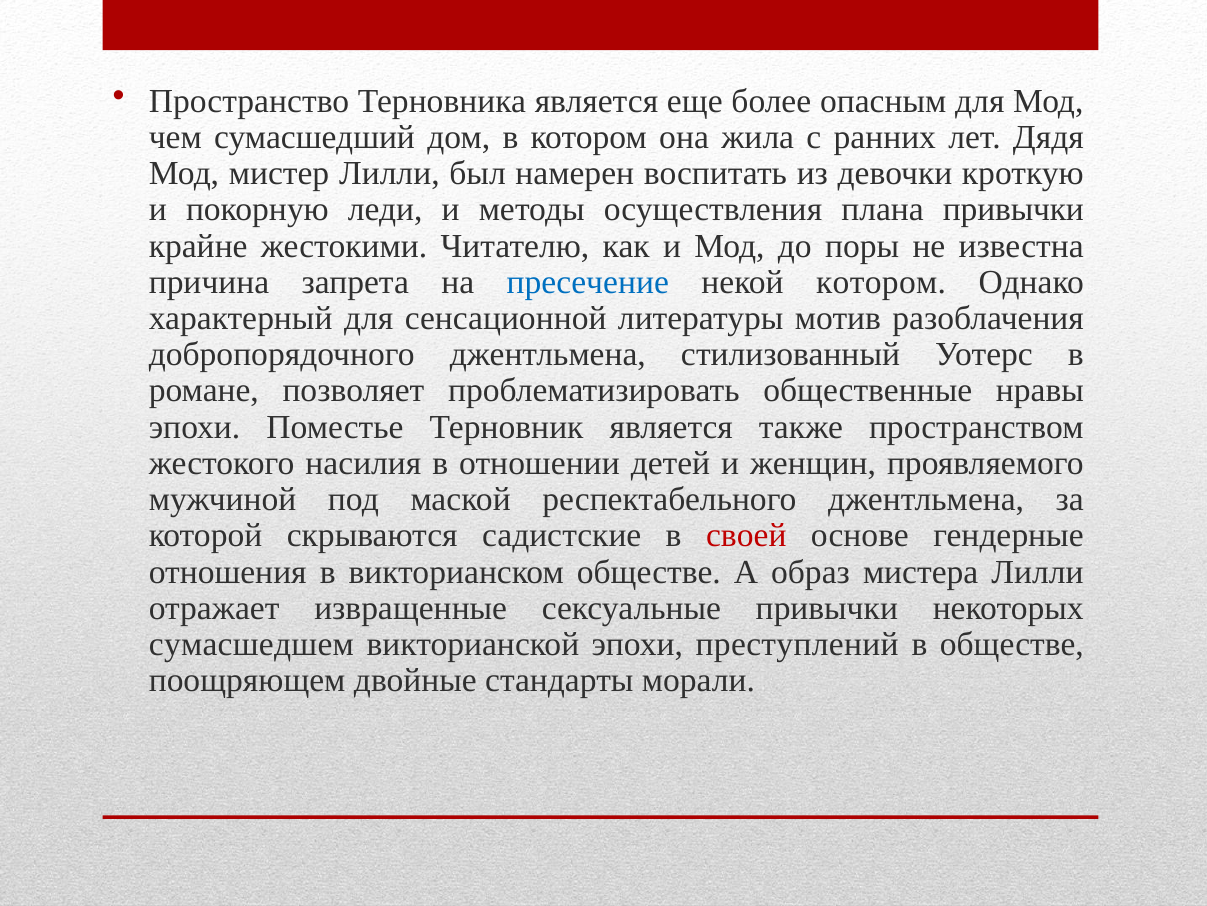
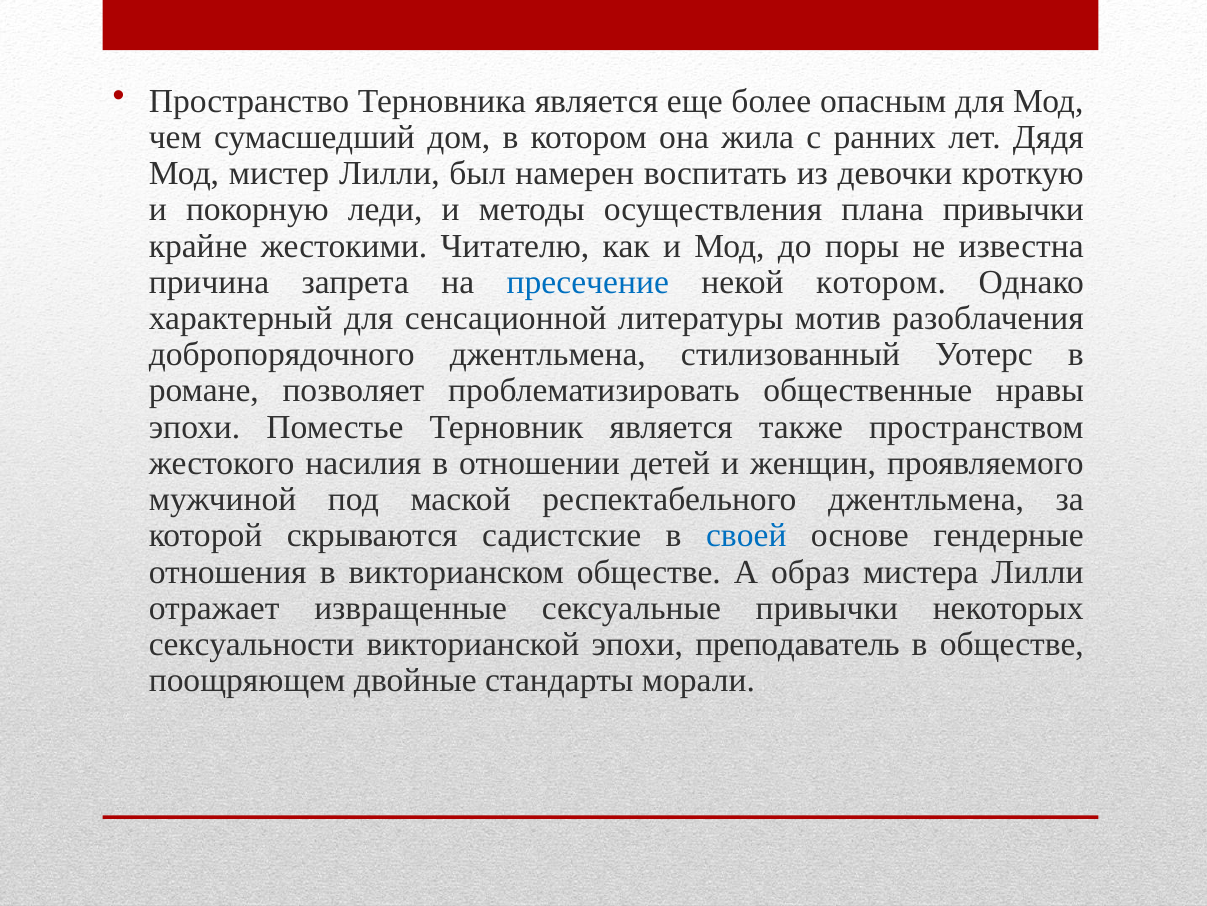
своей colour: red -> blue
сумасшедшем: сумасшедшем -> сексуальности
преступлений: преступлений -> преподаватель
